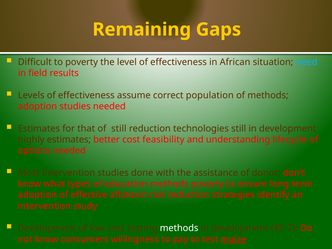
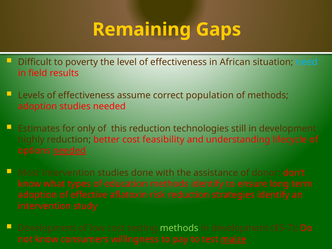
that: that -> only
of still: still -> this
highly estimates: estimates -> reduction
needed at (69, 151) underline: none -> present
methods poverty: poverty -> identify
methods at (179, 228) colour: white -> light green
